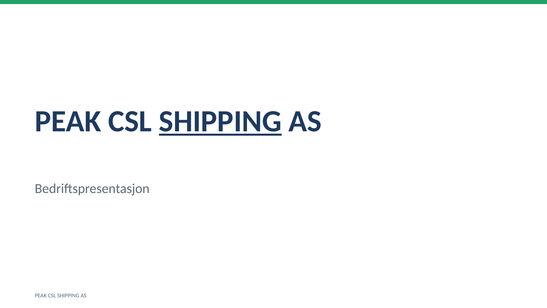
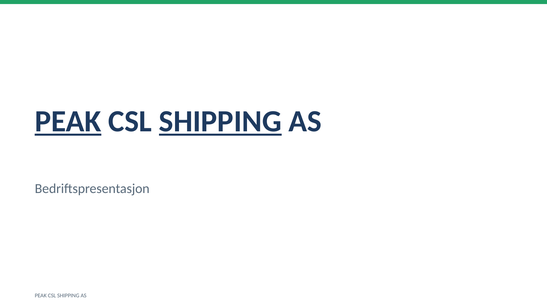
PEAK at (68, 121) underline: none -> present
